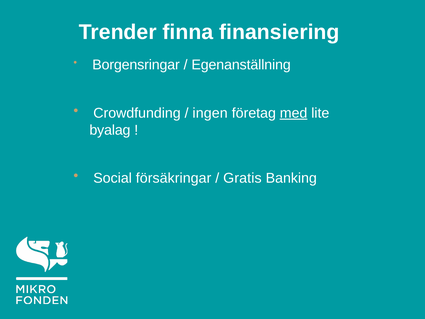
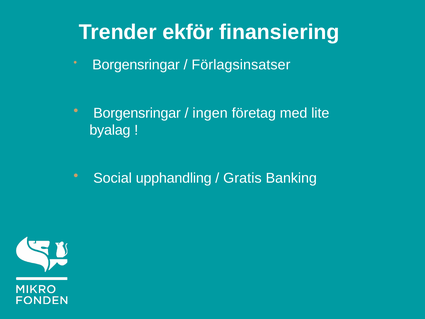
finna: finna -> ekför
Egenanställning: Egenanställning -> Förlagsinsatser
Crowdfunding at (137, 113): Crowdfunding -> Borgensringar
med underline: present -> none
försäkringar: försäkringar -> upphandling
